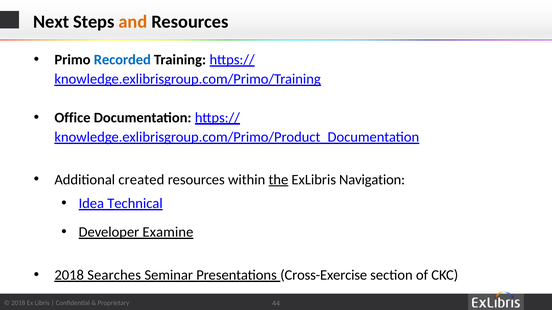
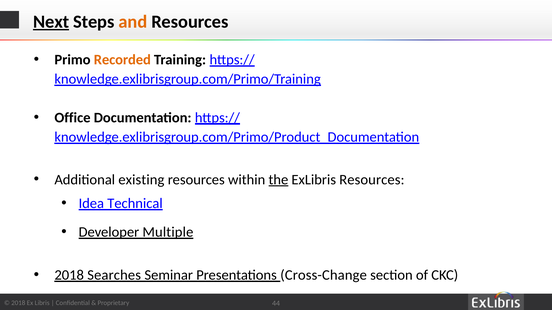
Next underline: none -> present
Recorded colour: blue -> orange
created: created -> existing
ExLibris Navigation: Navigation -> Resources
Examine: Examine -> Multiple
Cross-Exercise: Cross-Exercise -> Cross-Change
